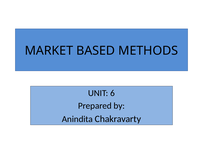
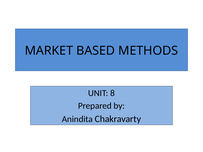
6: 6 -> 8
